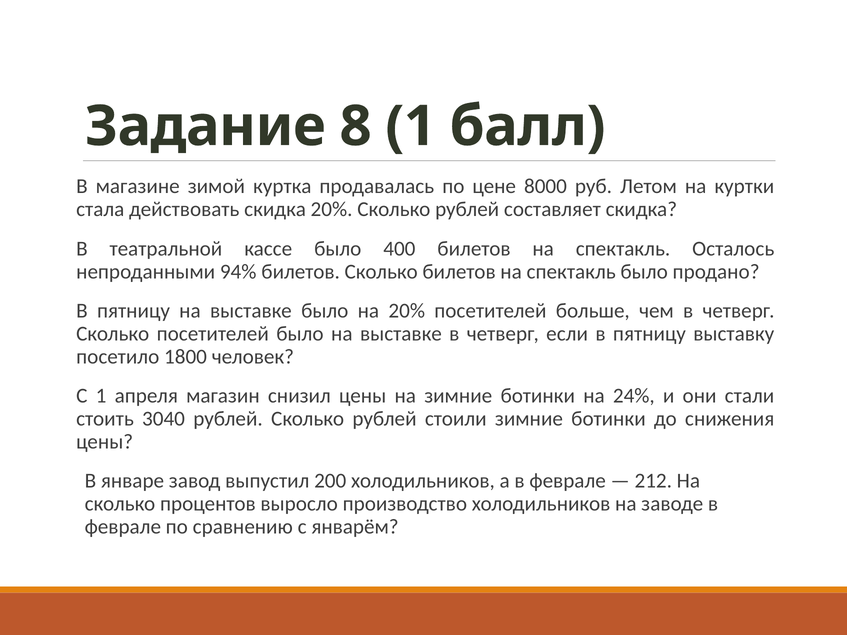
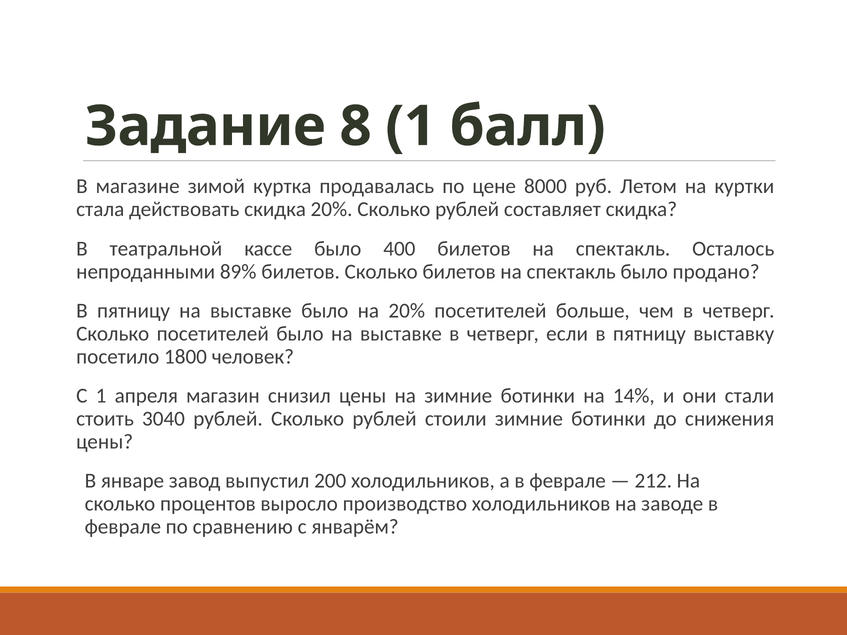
94%: 94% -> 89%
24%: 24% -> 14%
